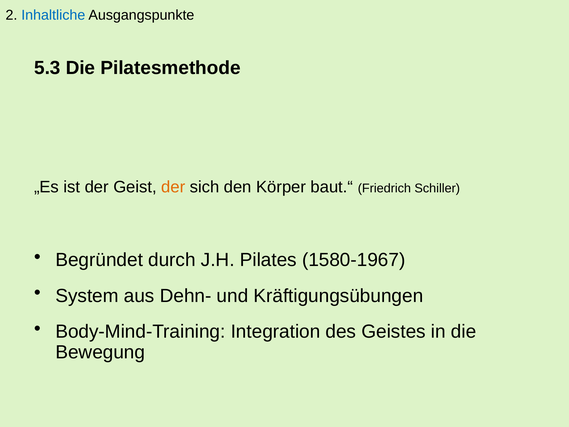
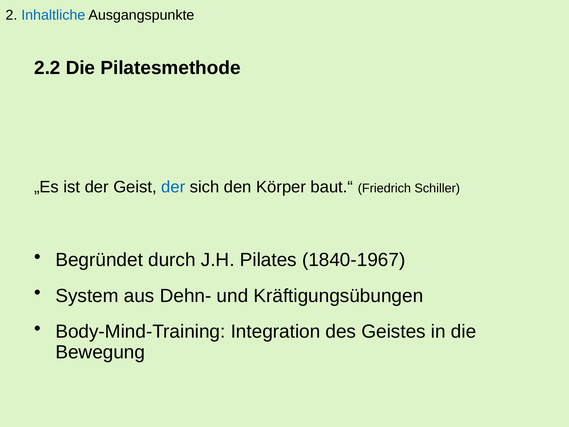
5.3: 5.3 -> 2.2
der at (173, 187) colour: orange -> blue
1580-1967: 1580-1967 -> 1840-1967
